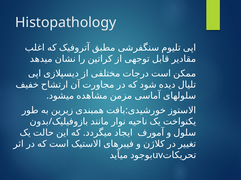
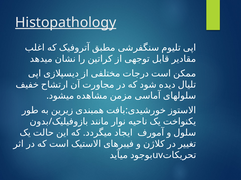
Histopathology underline: none -> present
